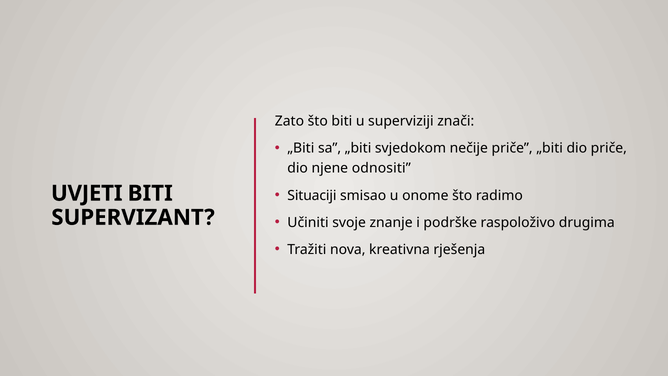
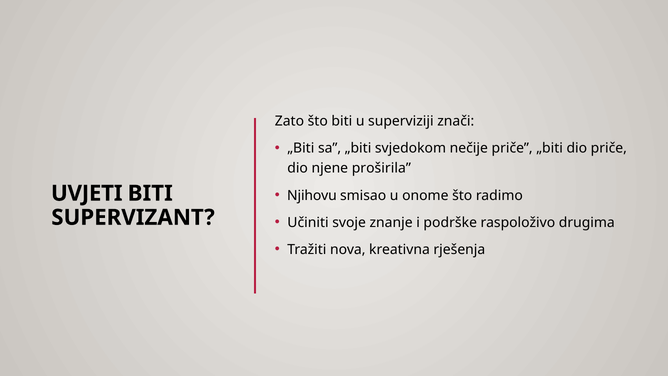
odnositi: odnositi -> proširila
Situaciji: Situaciji -> Njihovu
